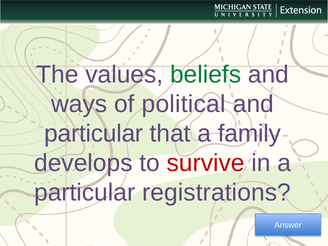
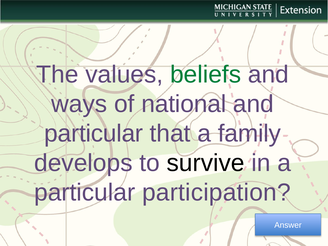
political: political -> national
survive colour: red -> black
registrations: registrations -> participation
